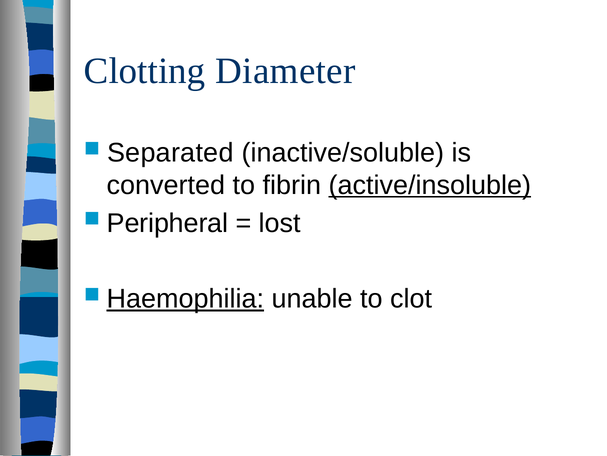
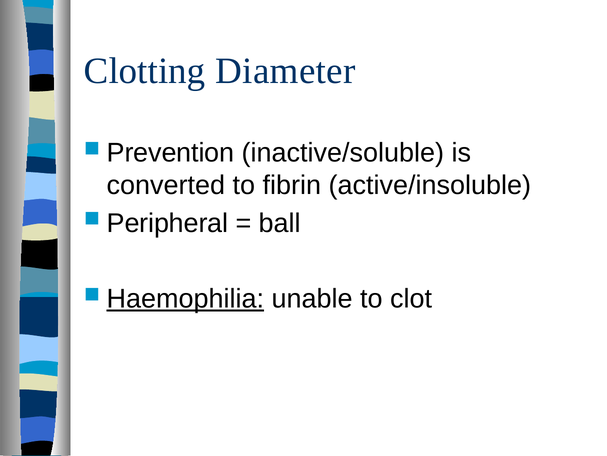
Separated: Separated -> Prevention
active/insoluble underline: present -> none
lost: lost -> ball
